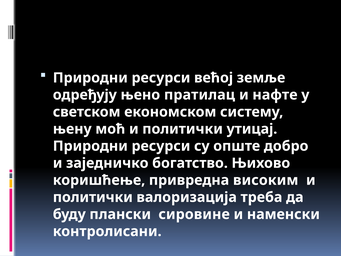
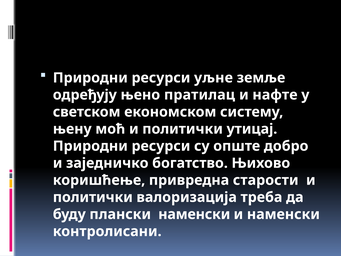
већој: већој -> уљне
високим: високим -> старости
плански сировине: сировине -> наменски
